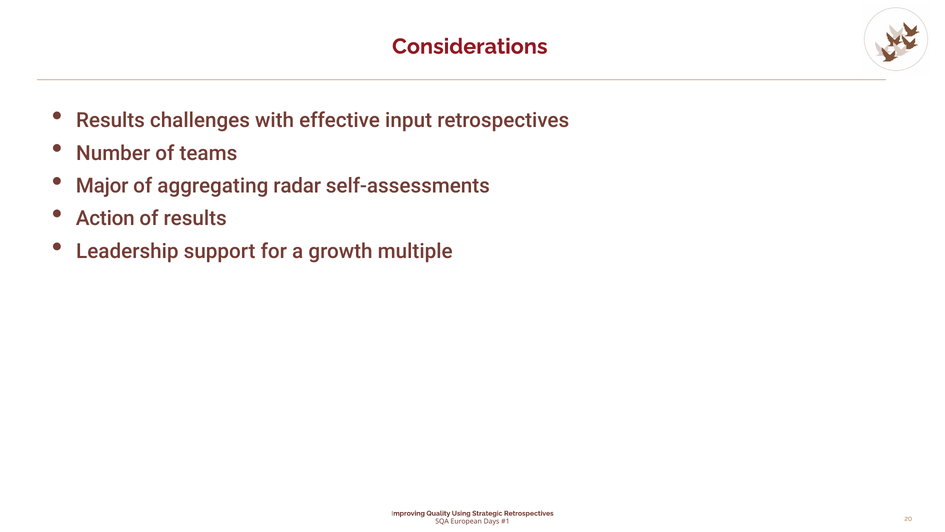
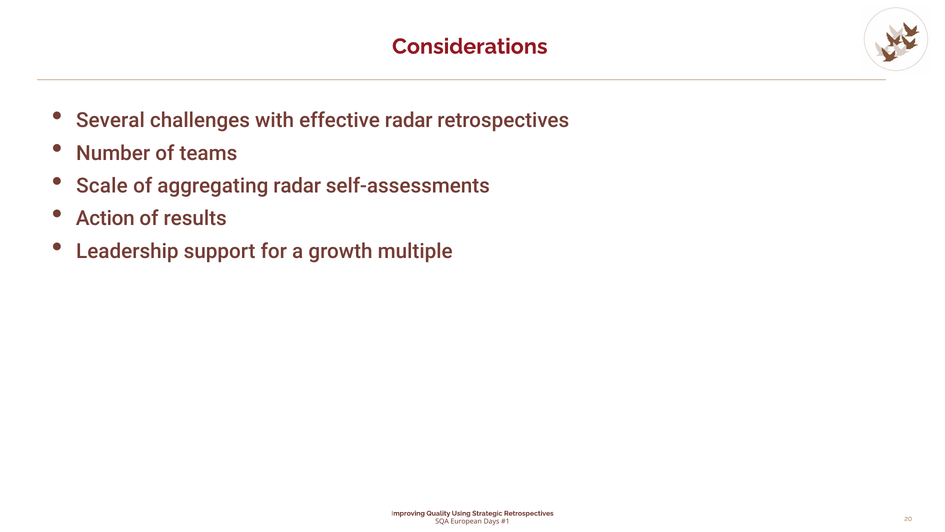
Results at (110, 120): Results -> Several
effective input: input -> radar
Major: Major -> Scale
